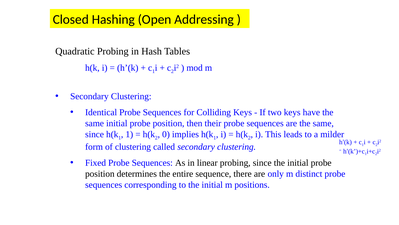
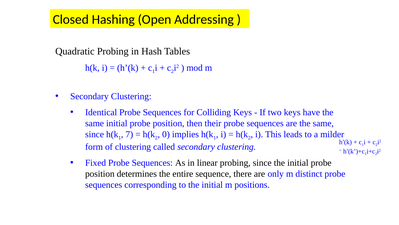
1 at (129, 134): 1 -> 7
